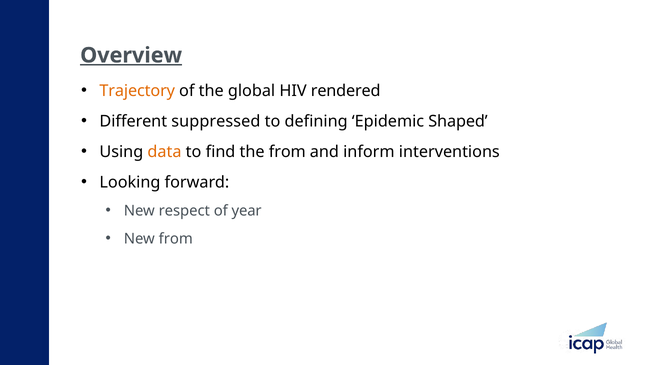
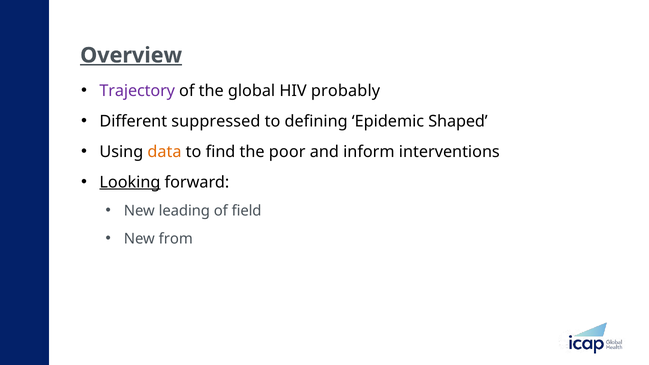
Trajectory colour: orange -> purple
rendered: rendered -> probably
the from: from -> poor
Looking underline: none -> present
respect: respect -> leading
year: year -> field
